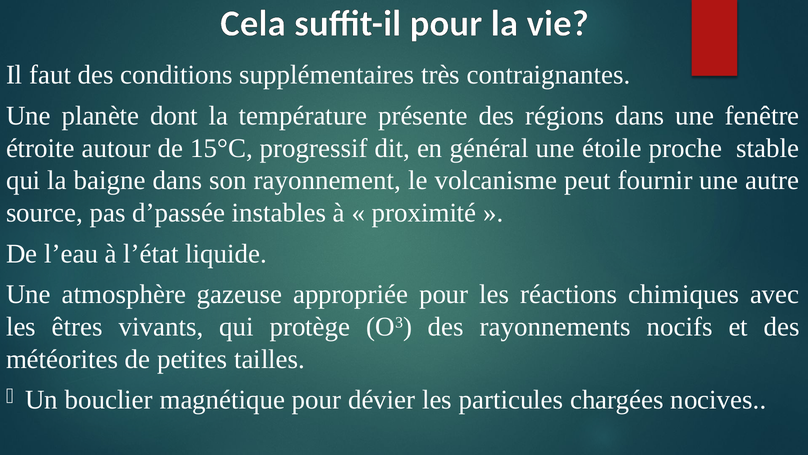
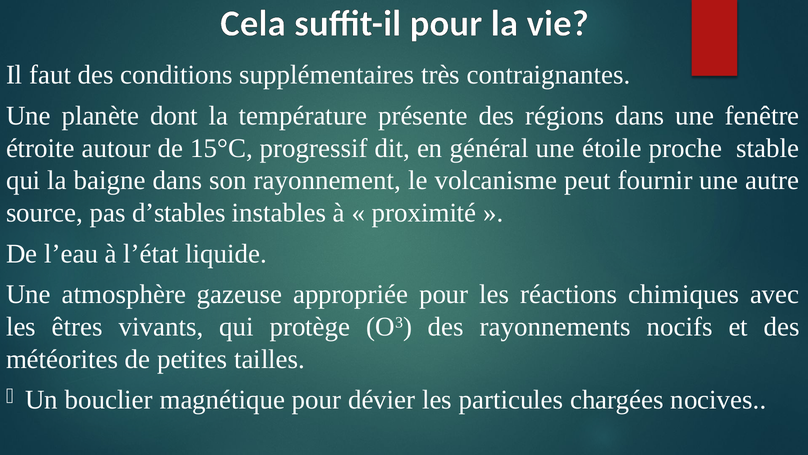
d’passée: d’passée -> d’stables
